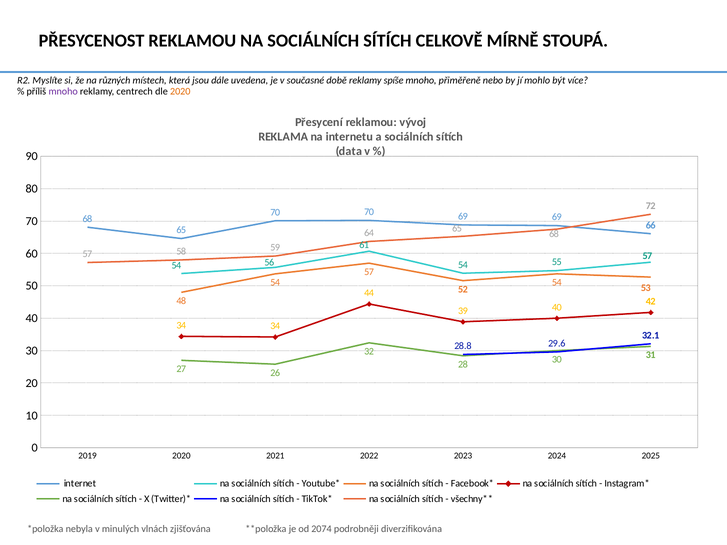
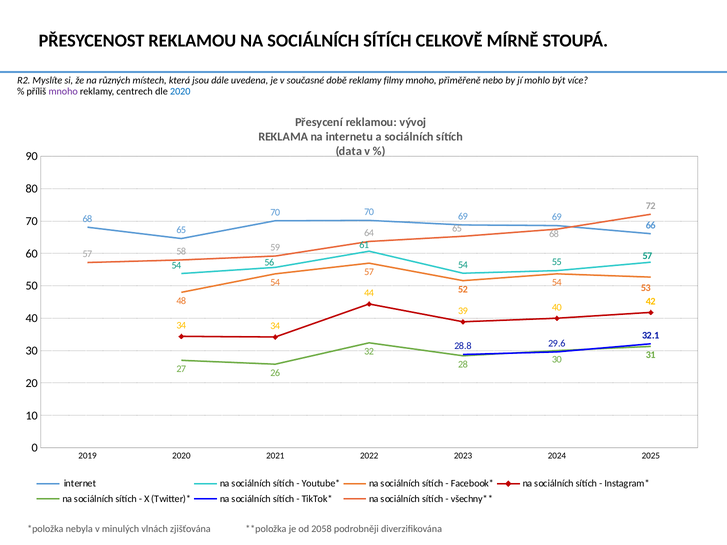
spíše: spíše -> filmy
2020 at (180, 91) colour: orange -> blue
2074: 2074 -> 2058
